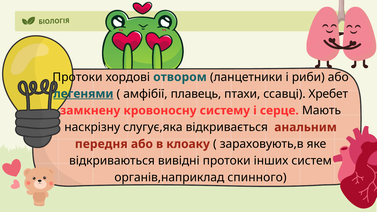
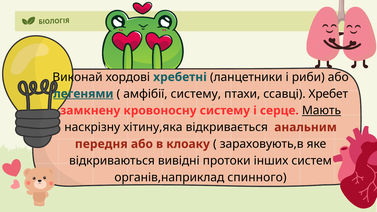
Протоки at (77, 77): Протоки -> Виконай
отвором: отвором -> хребетні
амфібії плавець: плавець -> систему
Мають underline: none -> present
слугує,яка: слугує,яка -> хітину,яка
